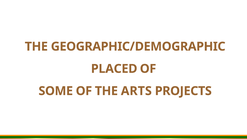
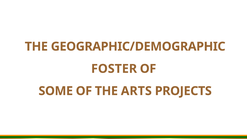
PLACED: PLACED -> FOSTER
